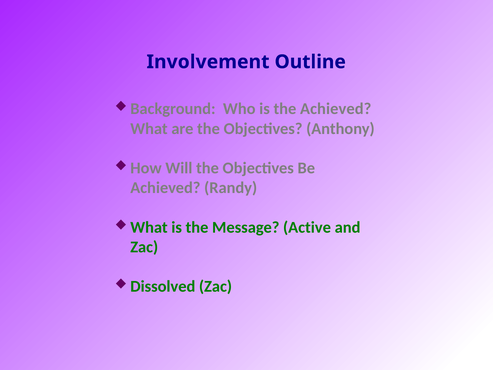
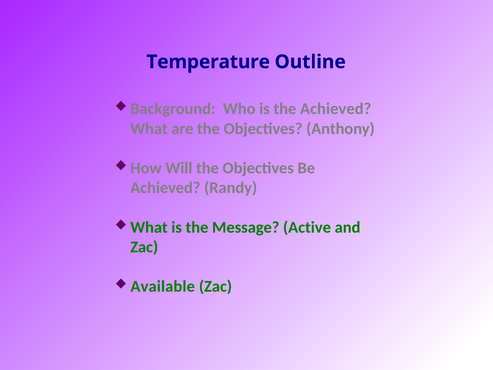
Involvement: Involvement -> Temperature
Dissolved: Dissolved -> Available
